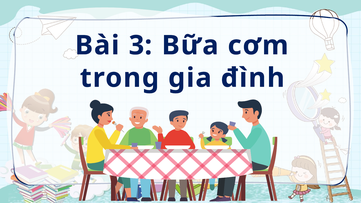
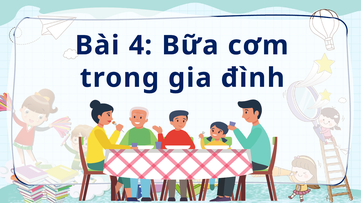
3: 3 -> 4
